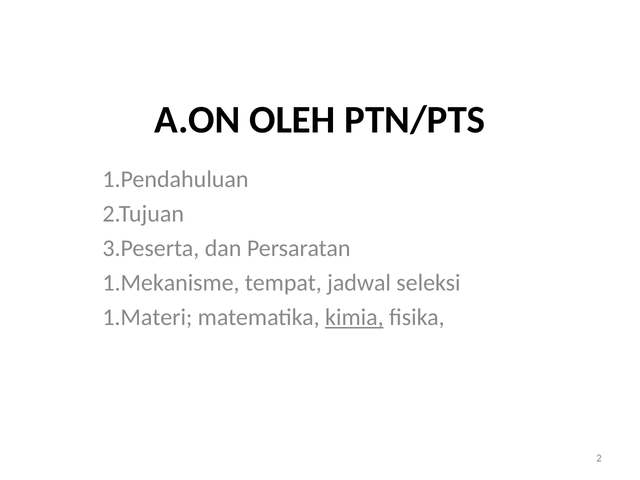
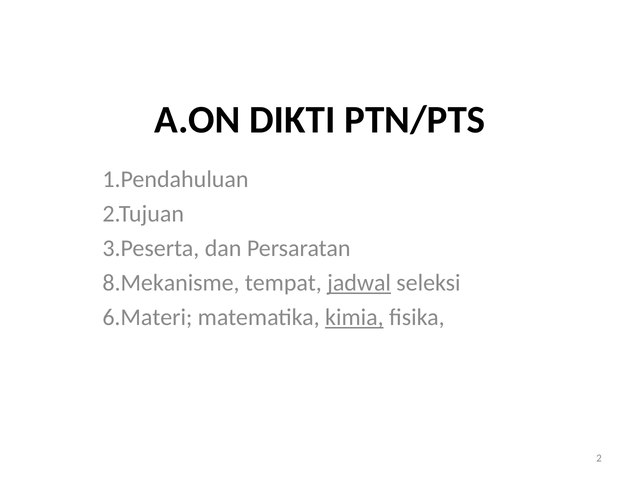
OLEH: OLEH -> DIKTI
1.Mekanisme: 1.Mekanisme -> 8.Mekanisme
jadwal underline: none -> present
1.Materi: 1.Materi -> 6.Materi
